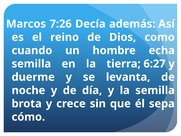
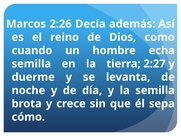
7:26: 7:26 -> 2:26
6:27: 6:27 -> 2:27
